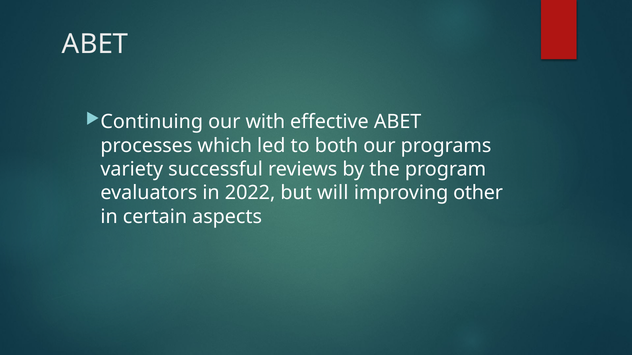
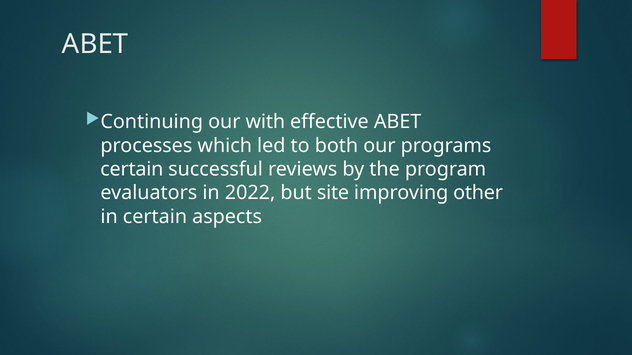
variety at (132, 169): variety -> certain
will: will -> site
